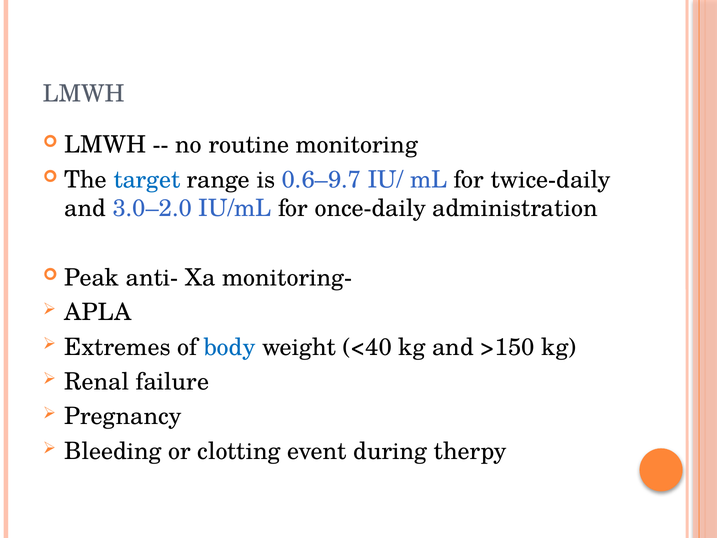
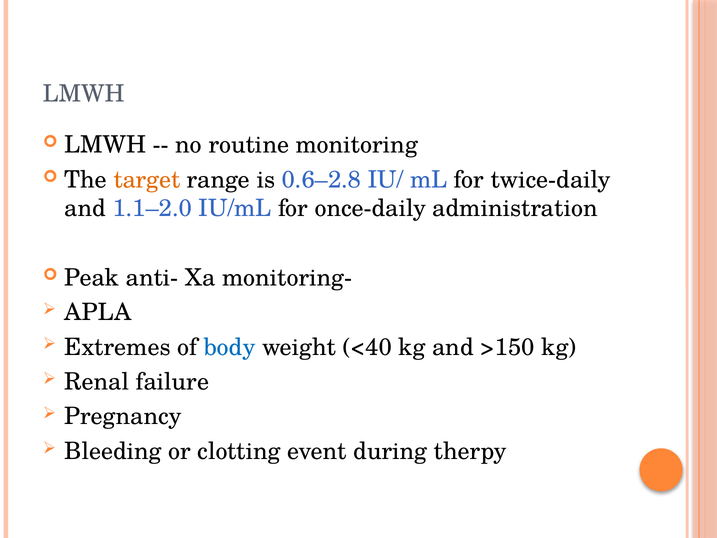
target colour: blue -> orange
0.6–9.7: 0.6–9.7 -> 0.6–2.8
3.0–2.0: 3.0–2.0 -> 1.1–2.0
